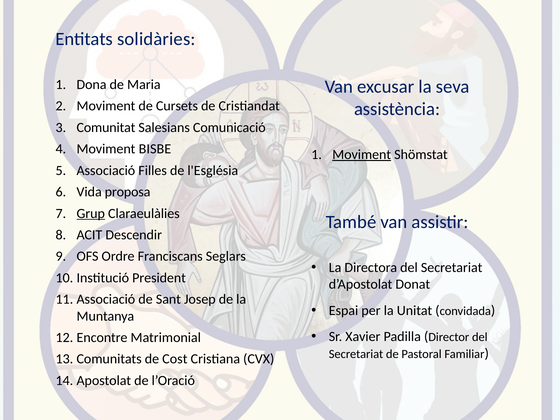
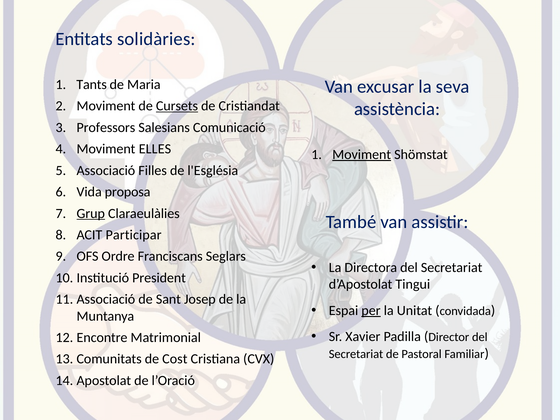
Dona: Dona -> Tants
Cursets underline: none -> present
Comunitat: Comunitat -> Professors
BISBE: BISBE -> ELLES
Descendir: Descendir -> Participar
Donat: Donat -> Tingui
per underline: none -> present
